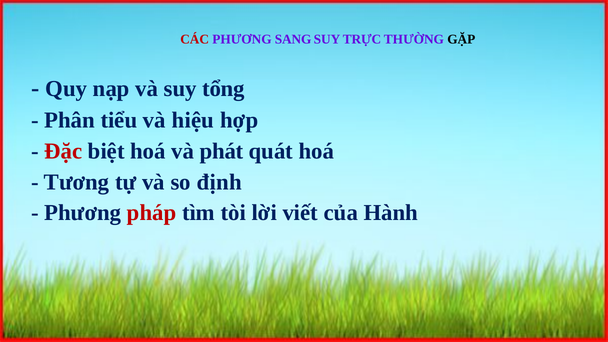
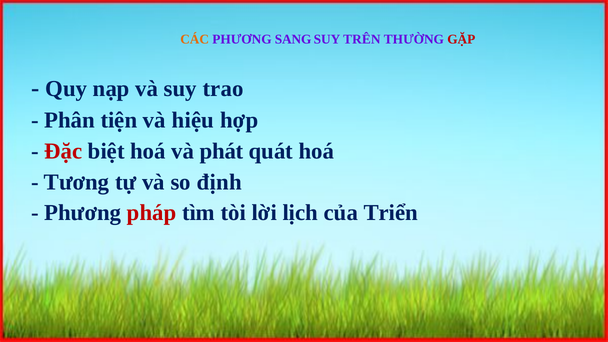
CÁC colour: red -> orange
TRỰC: TRỰC -> TRÊN
GẶP colour: black -> red
tổng: tổng -> trao
tiểu: tiểu -> tiện
viết: viết -> lịch
Hành: Hành -> Triển
